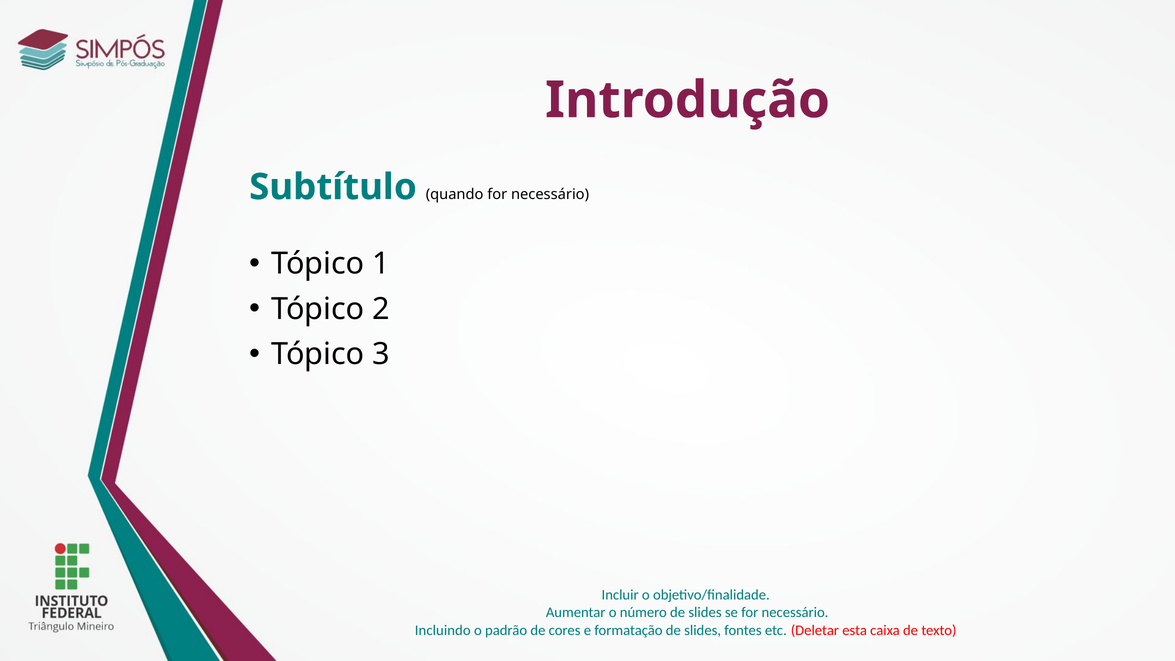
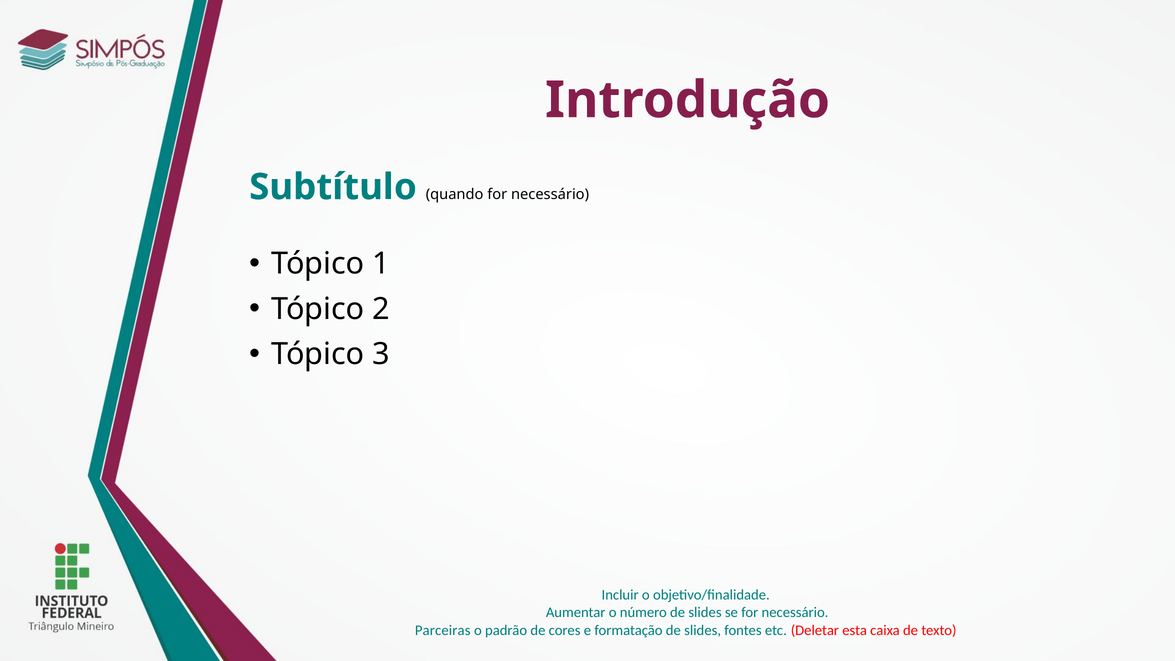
Incluindo: Incluindo -> Parceiras
